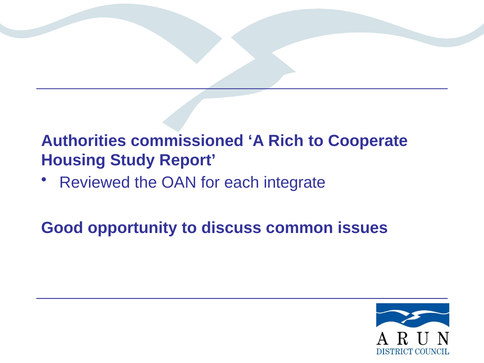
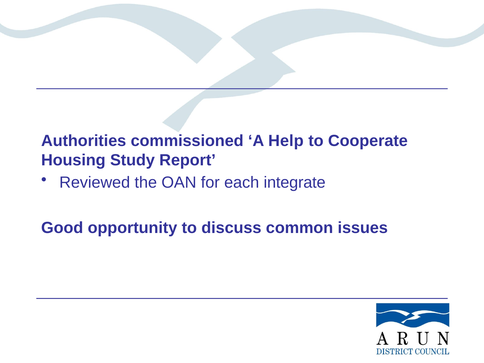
Rich: Rich -> Help
